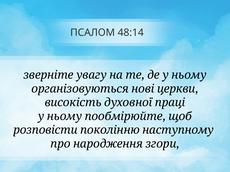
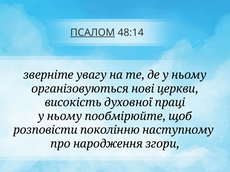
ПСАЛОМ underline: none -> present
